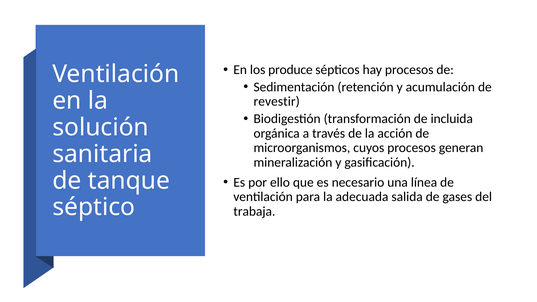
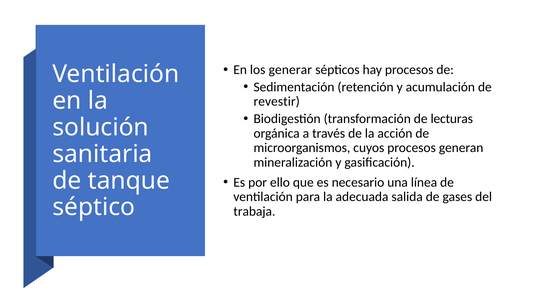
produce: produce -> generar
incluida: incluida -> lecturas
